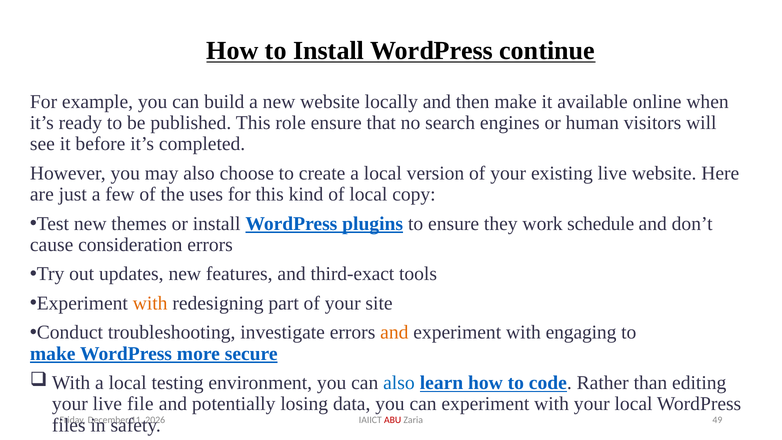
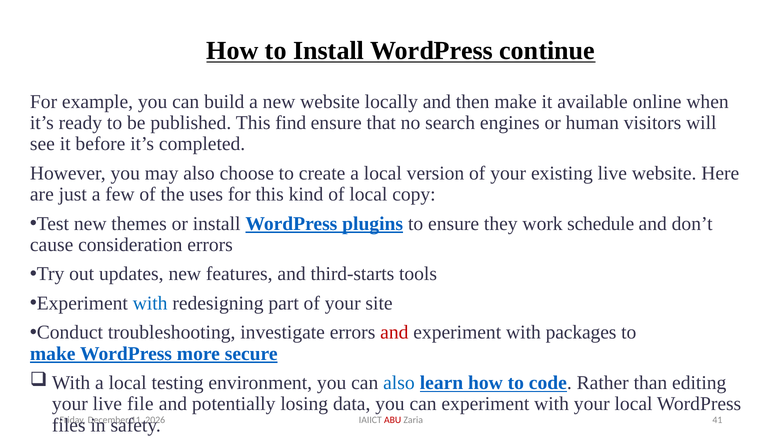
role: role -> find
third-exact: third-exact -> third-starts
with at (150, 303) colour: orange -> blue
and at (394, 332) colour: orange -> red
engaging: engaging -> packages
49: 49 -> 41
